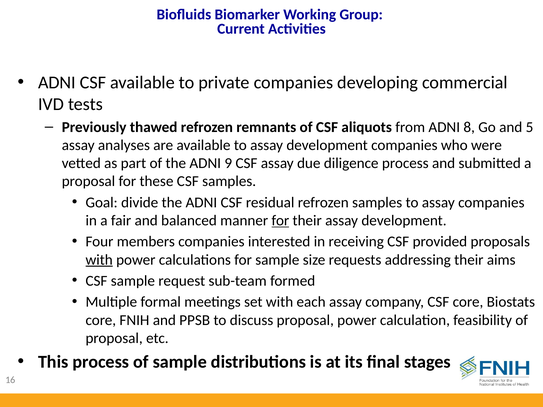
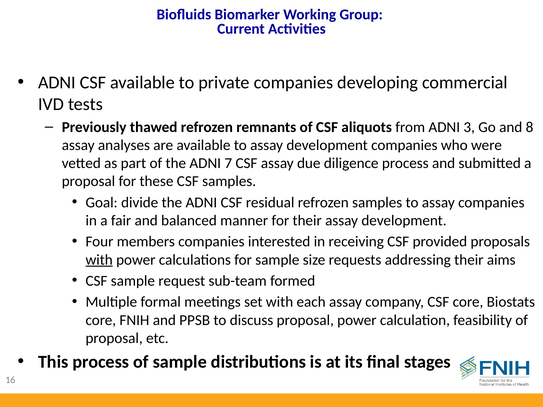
8: 8 -> 3
5: 5 -> 8
9: 9 -> 7
for at (280, 221) underline: present -> none
